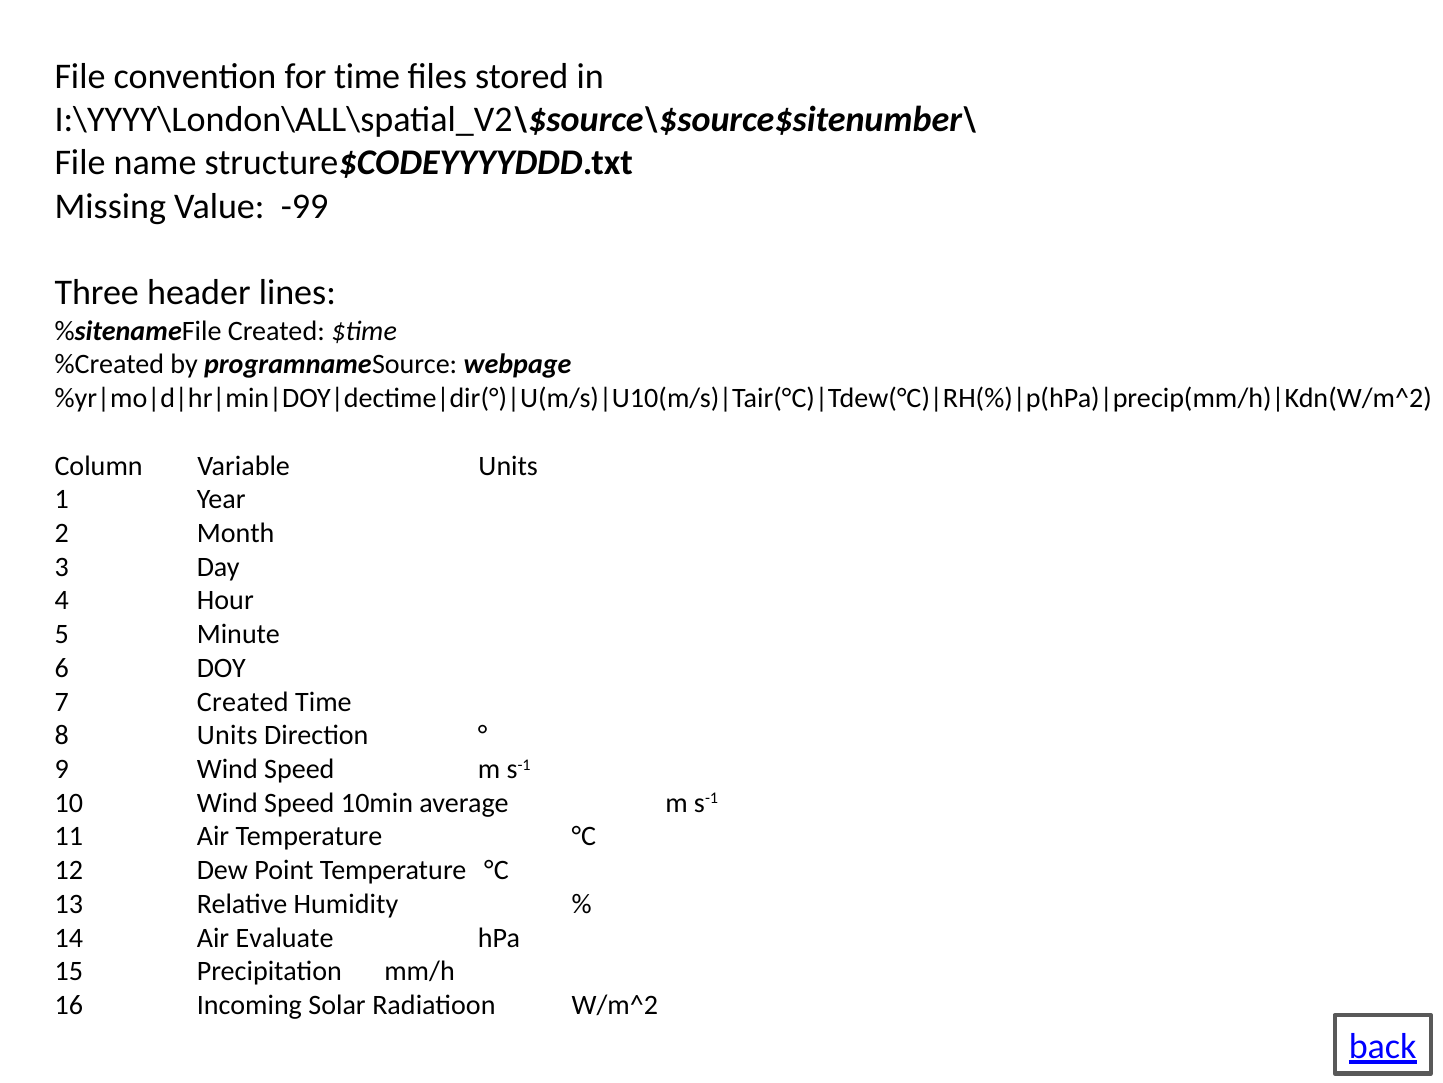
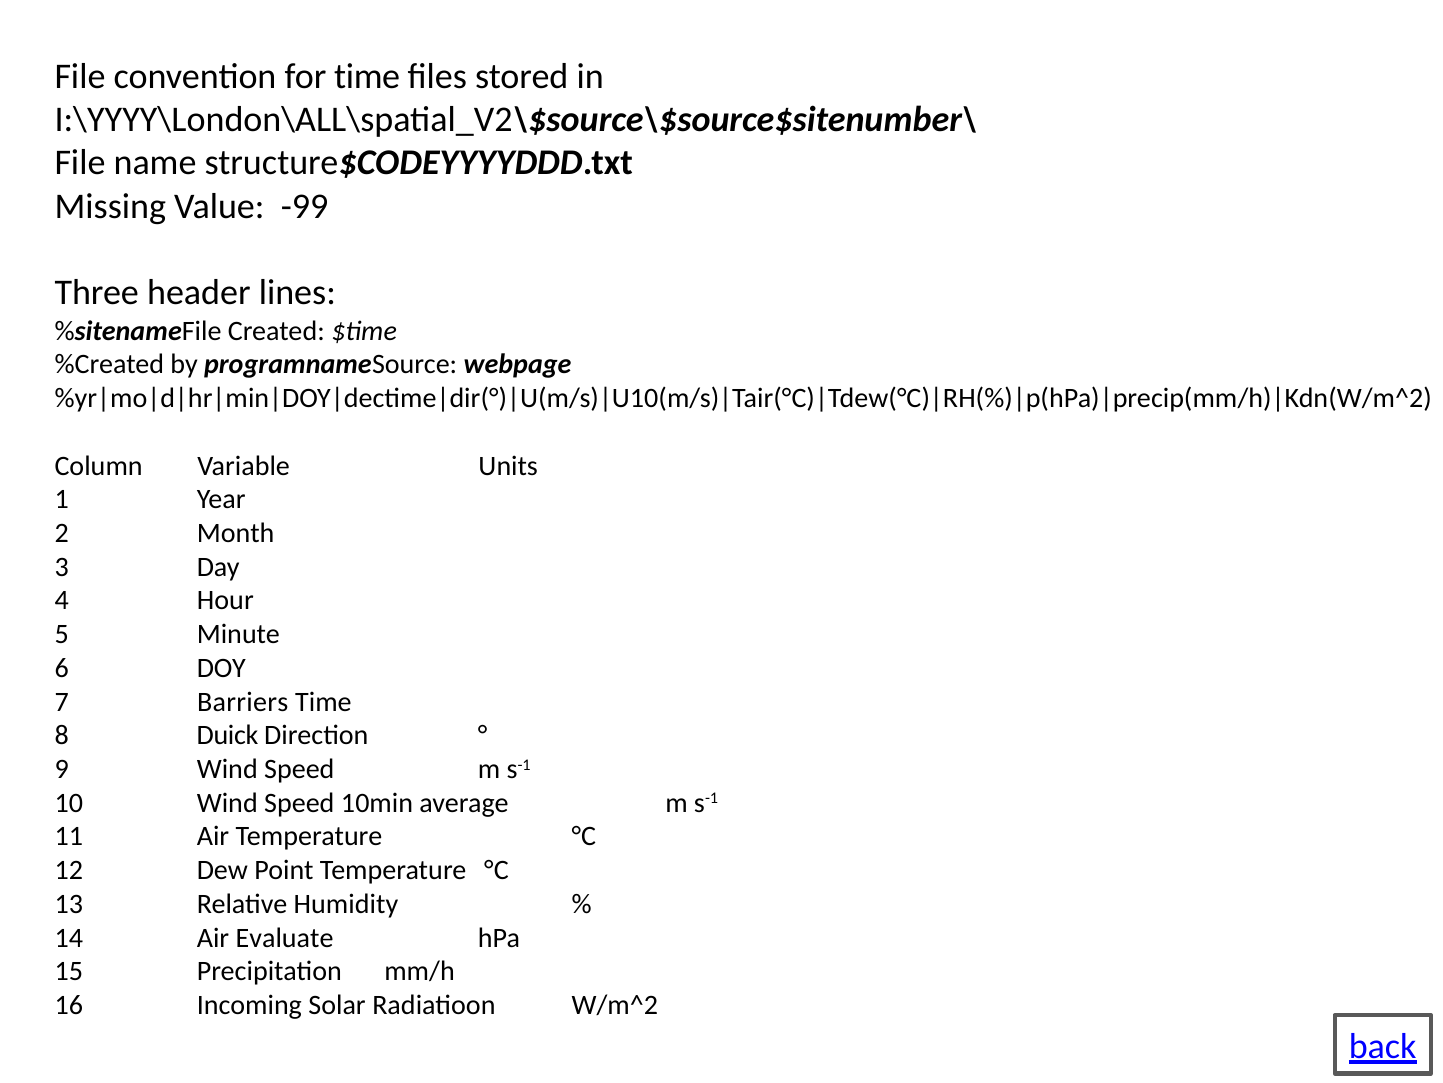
7 Created: Created -> Barriers
8 Units: Units -> Duick
